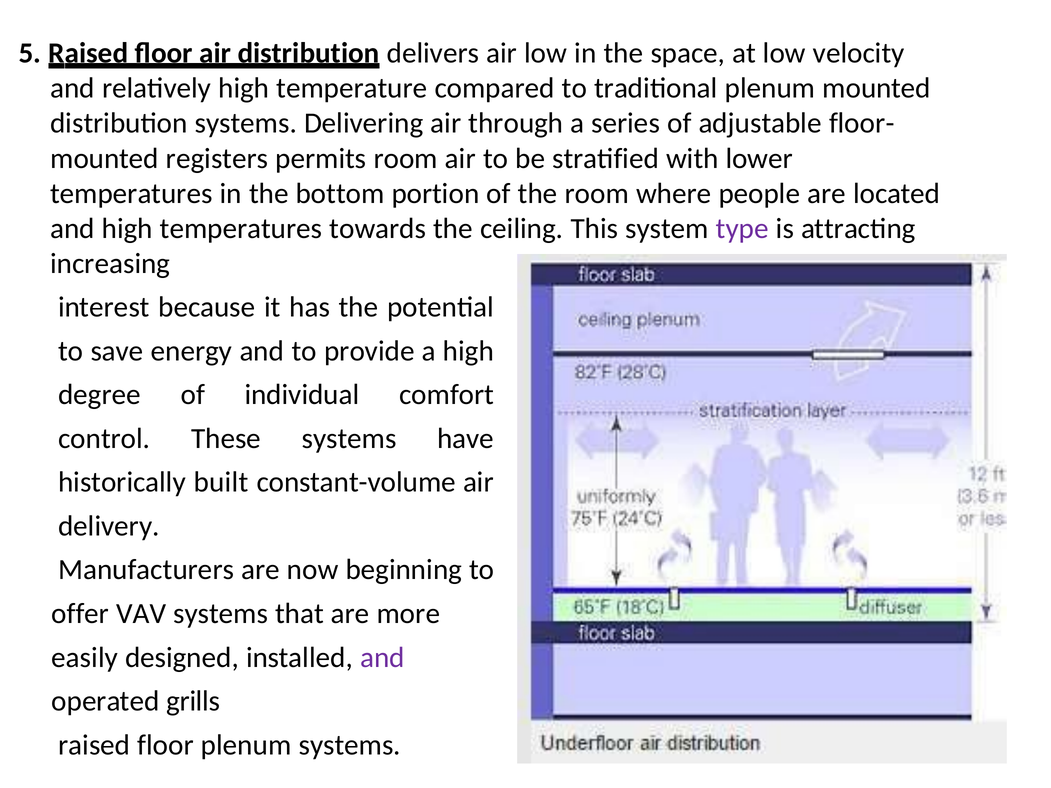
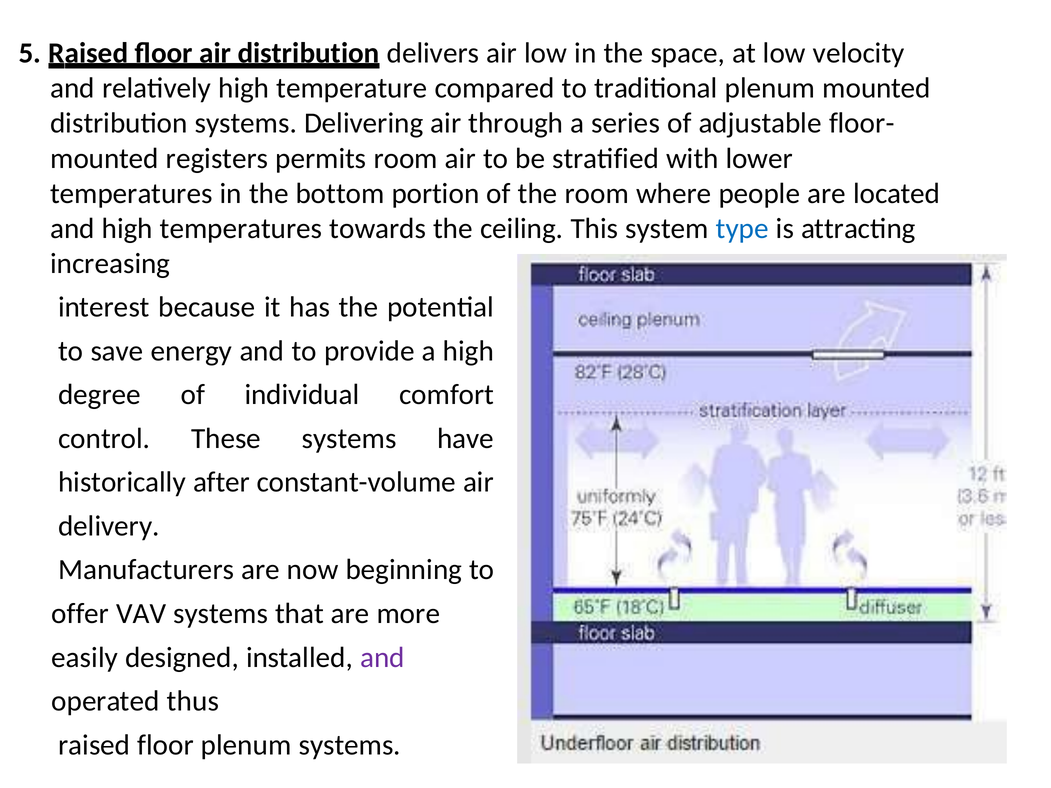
type colour: purple -> blue
built: built -> after
grills: grills -> thus
